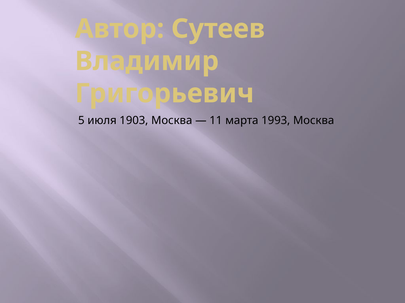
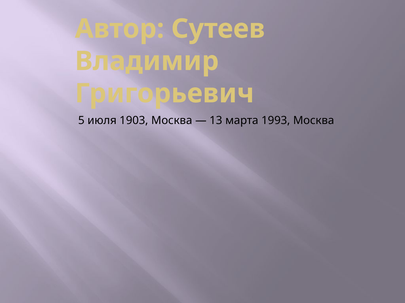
11: 11 -> 13
